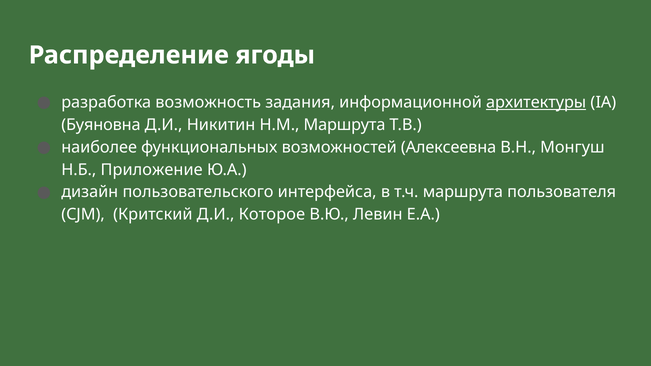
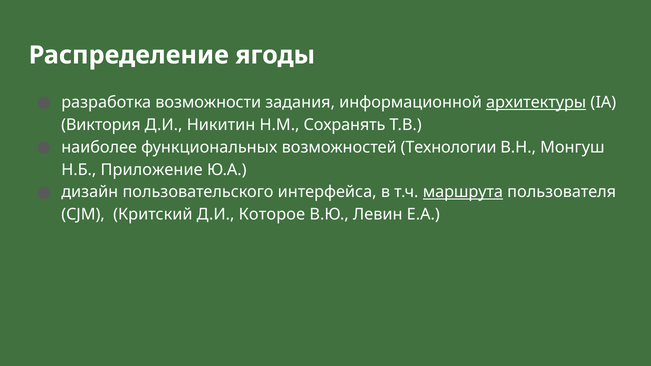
возможность: возможность -> возможности
Буяновна: Буяновна -> Виктория
Н.М Маршрута: Маршрута -> Сохранять
Алексеевна: Алексеевна -> Технологии
маршрута at (463, 192) underline: none -> present
